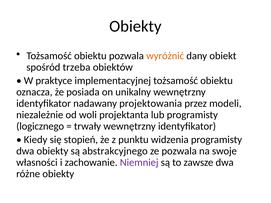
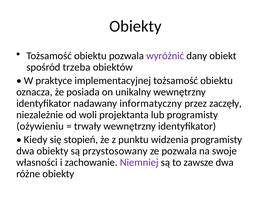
wyróżnić colour: orange -> purple
projektowania: projektowania -> informatyczny
modeli: modeli -> zaczęły
logicznego: logicznego -> ożywieniu
abstrakcyjnego: abstrakcyjnego -> przystosowany
